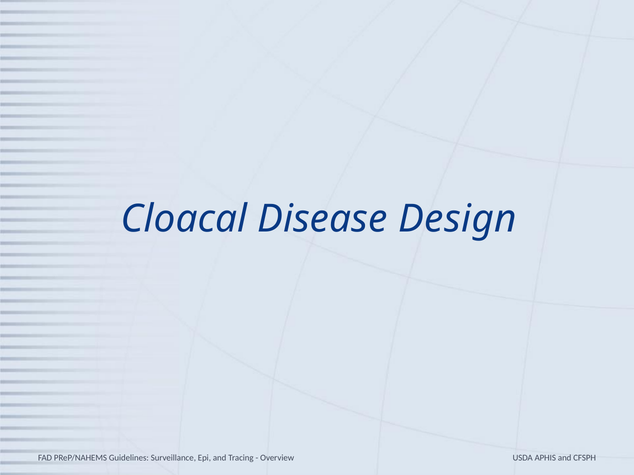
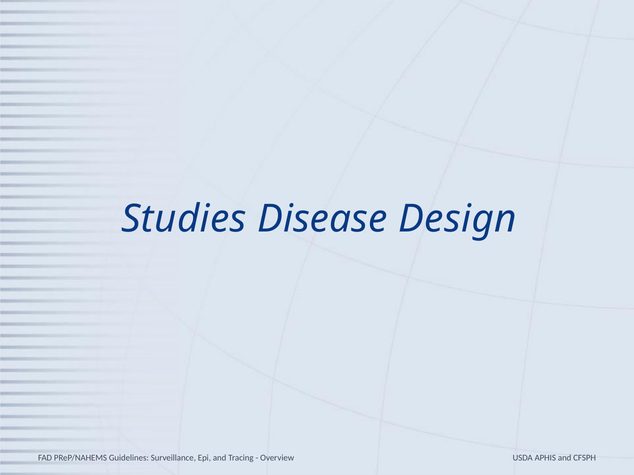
Cloacal: Cloacal -> Studies
